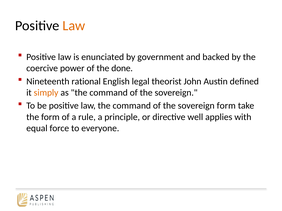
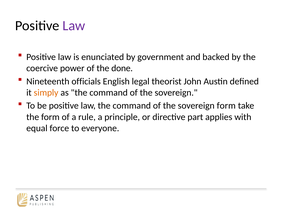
Law at (74, 26) colour: orange -> purple
rational: rational -> officials
well: well -> part
